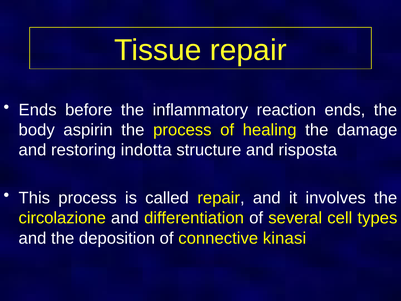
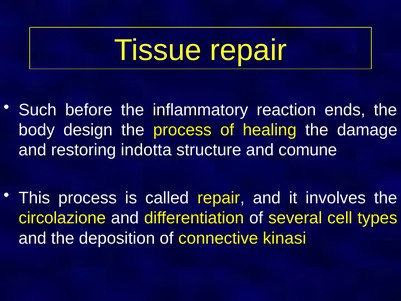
Ends at (38, 110): Ends -> Such
aspirin: aspirin -> design
risposta: risposta -> comune
